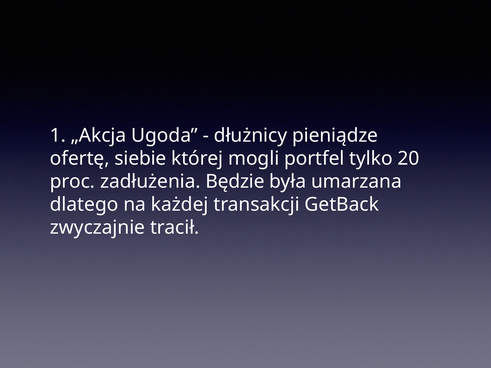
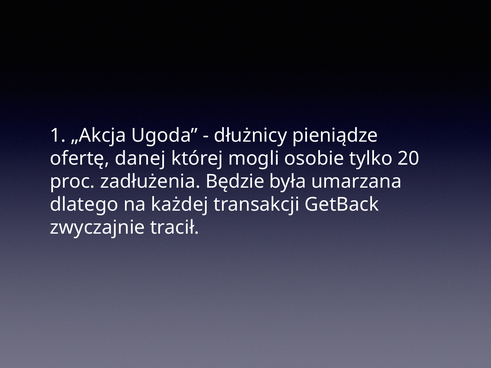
siebie: siebie -> danej
portfel: portfel -> osobie
